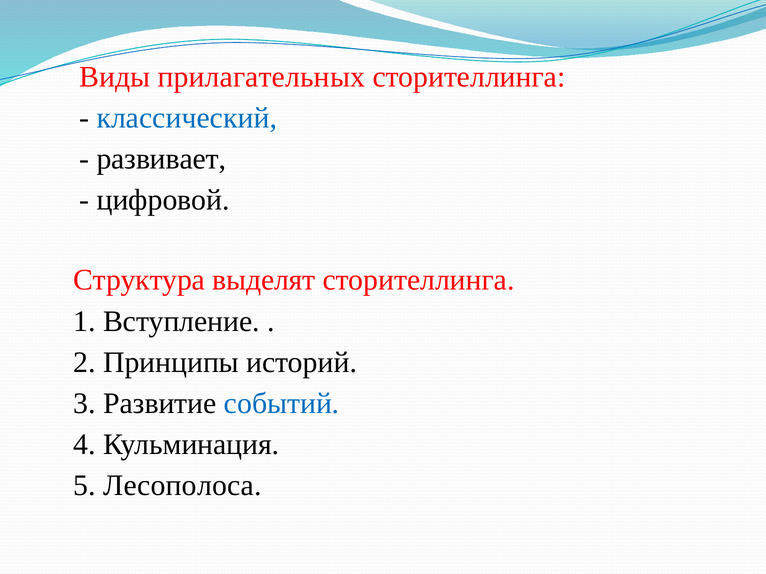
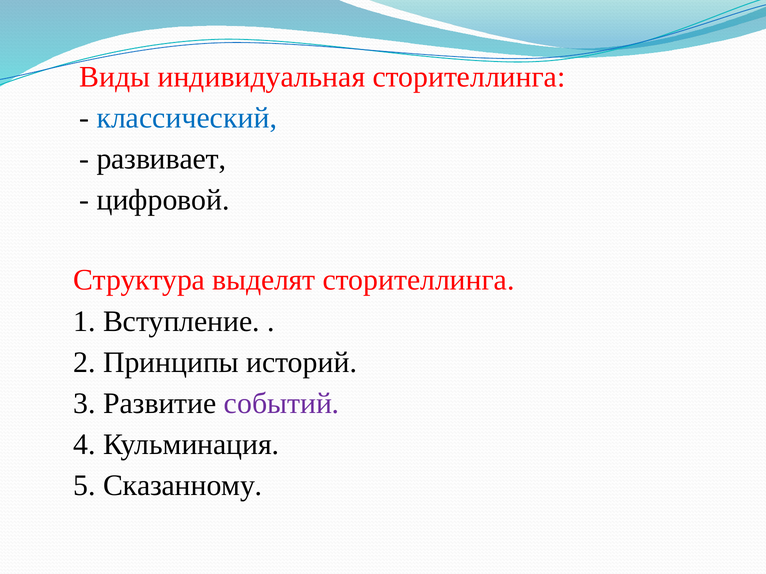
прилагательных: прилагательных -> индивидуальная
событий colour: blue -> purple
Лесополоса: Лесополоса -> Сказанному
